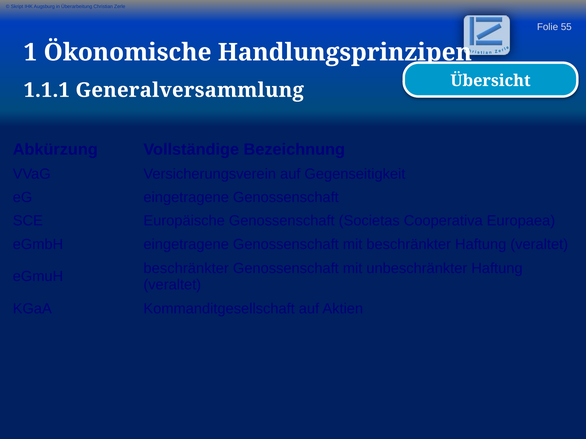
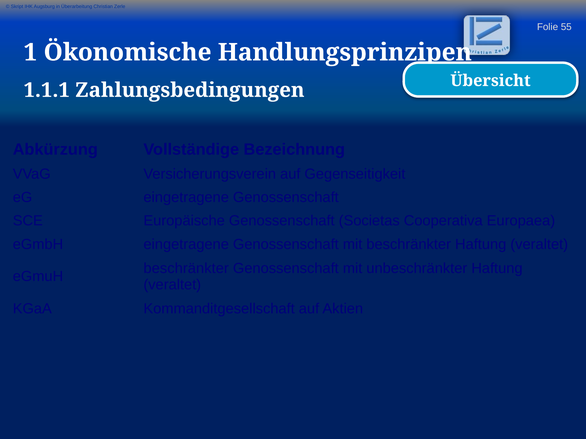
Generalversammlung: Generalversammlung -> Zahlungsbedingungen
